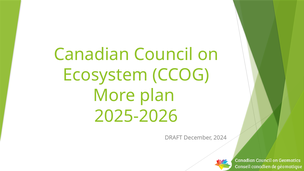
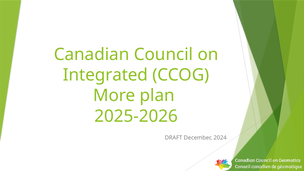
Ecosystem: Ecosystem -> Integrated
